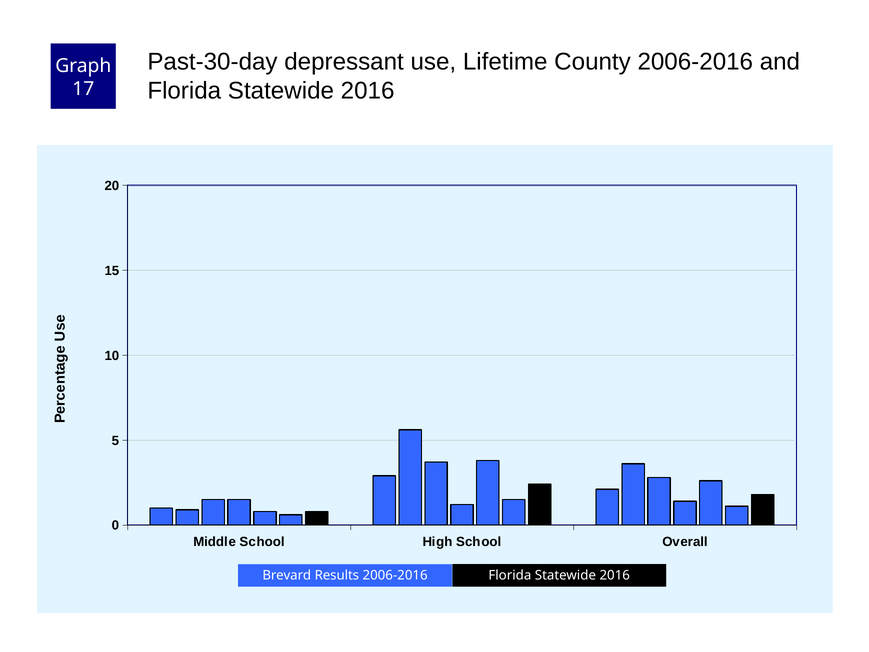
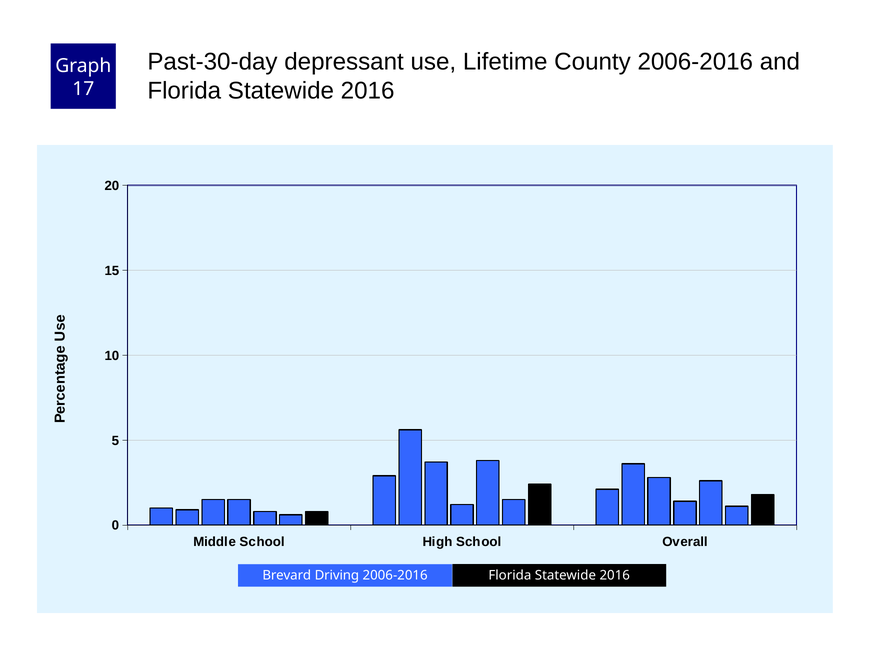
Results: Results -> Driving
